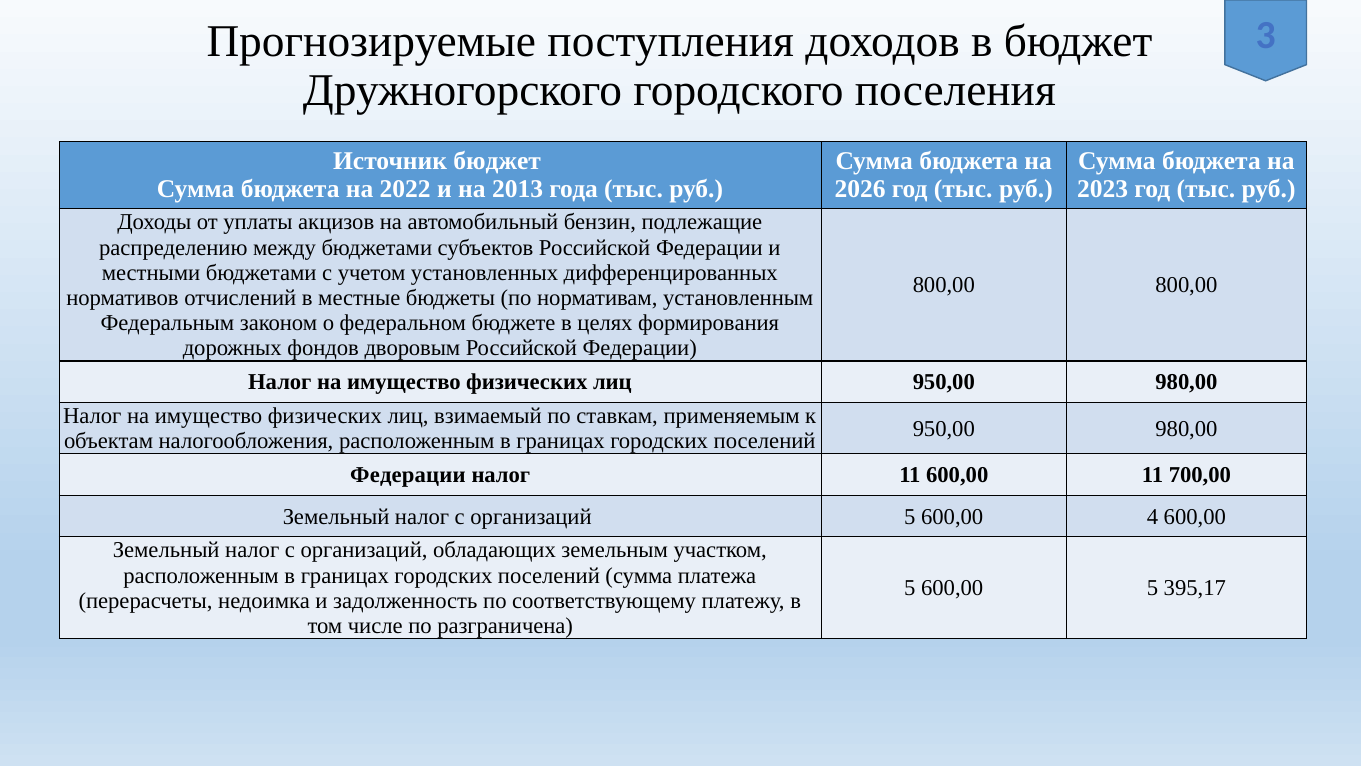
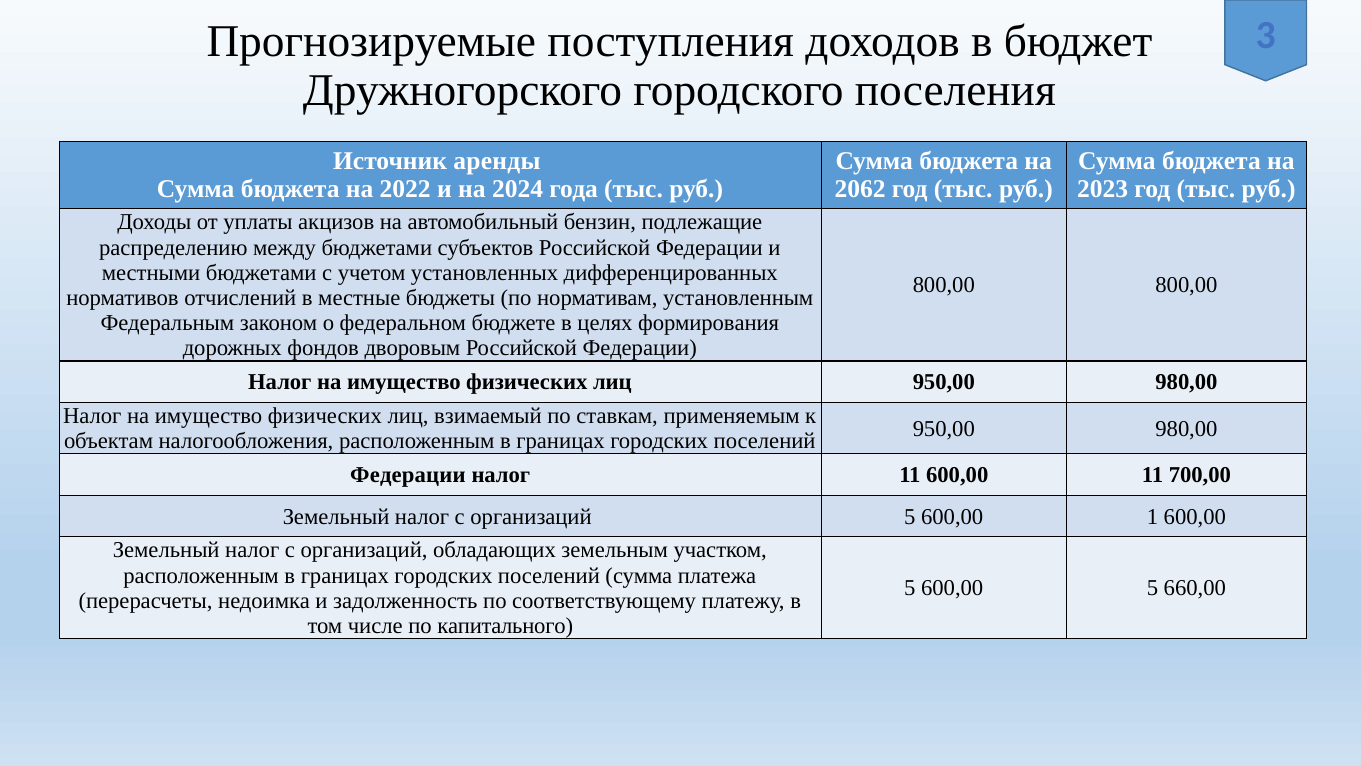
Источник бюджет: бюджет -> аренды
2013: 2013 -> 2024
2026: 2026 -> 2062
4: 4 -> 1
395,17: 395,17 -> 660,00
разграничена: разграничена -> капитального
